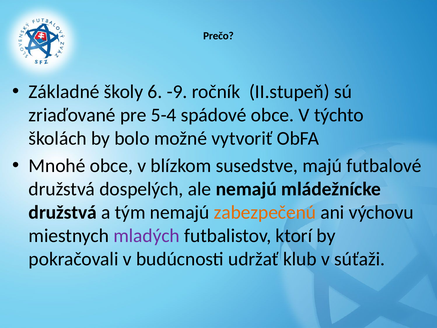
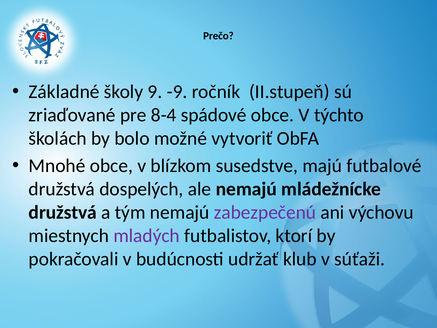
6: 6 -> 9
5-4: 5-4 -> 8-4
zabezpečenú colour: orange -> purple
